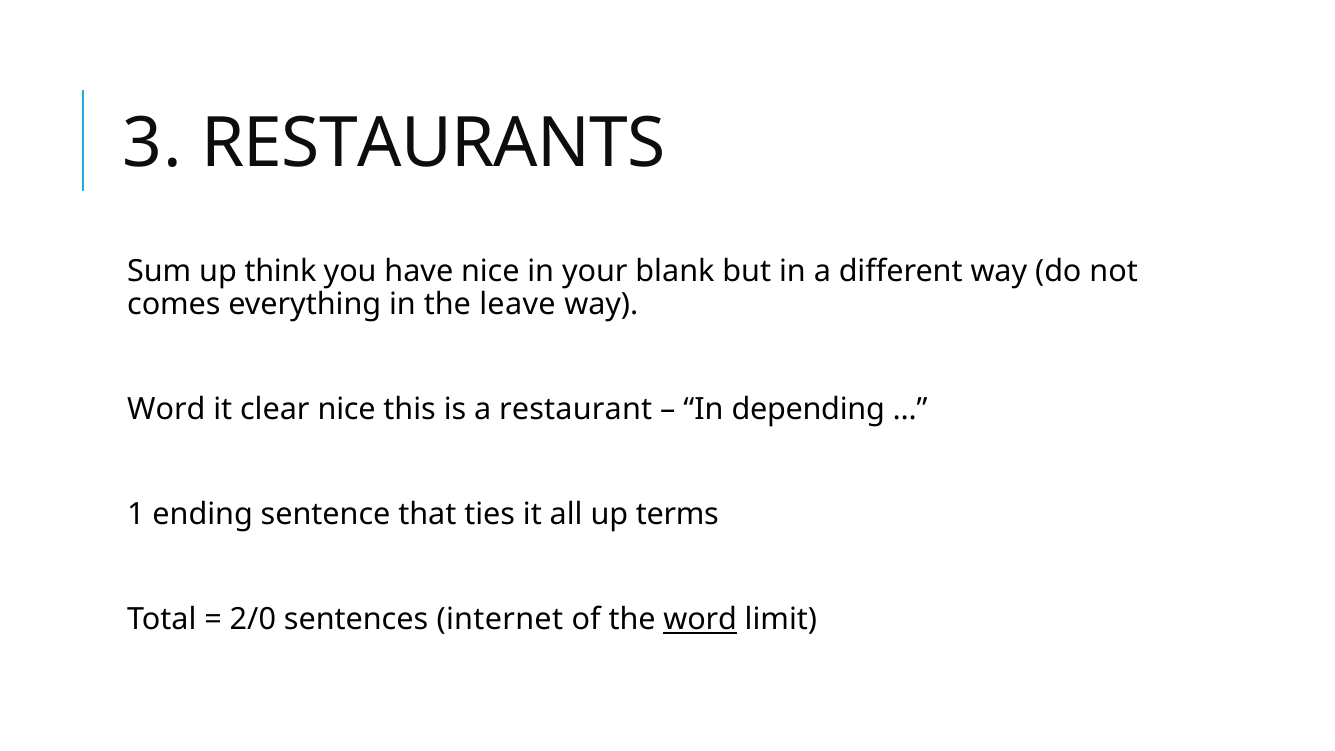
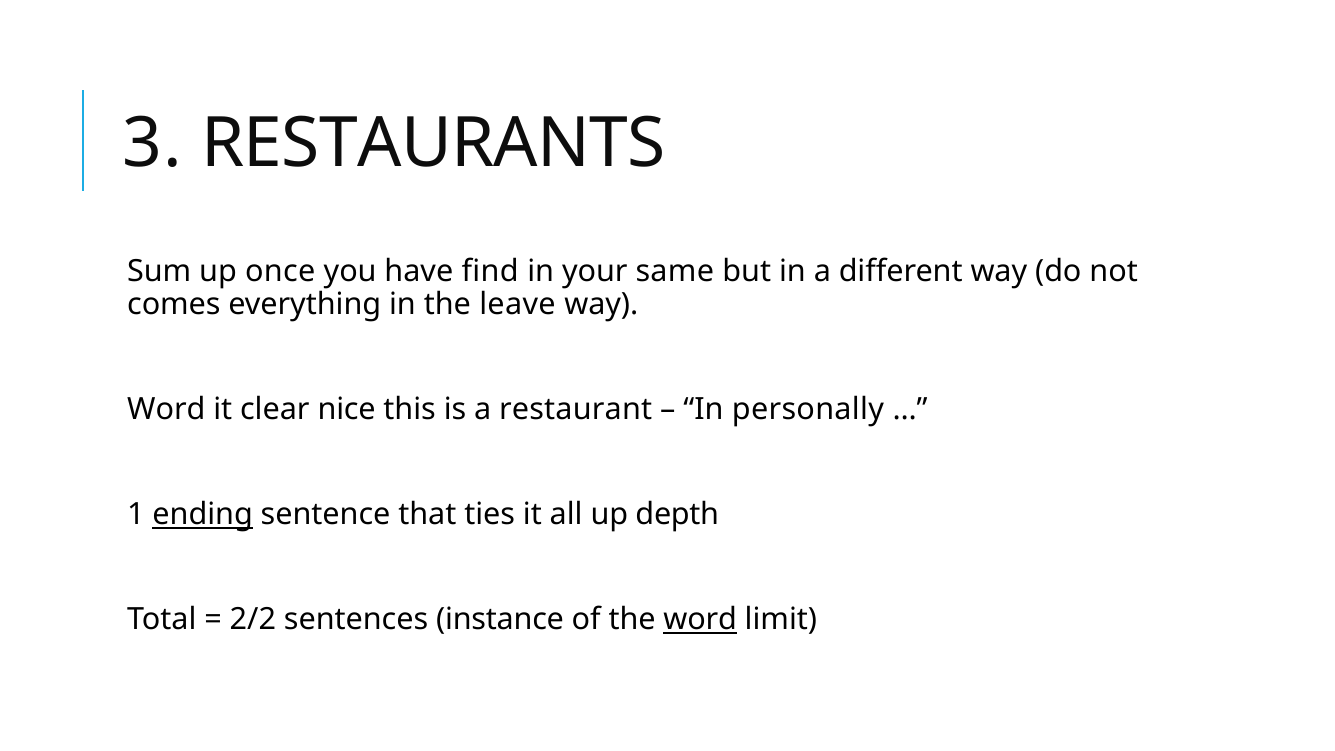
think: think -> once
have nice: nice -> find
blank: blank -> same
depending: depending -> personally
ending underline: none -> present
terms: terms -> depth
2/0: 2/0 -> 2/2
internet: internet -> instance
